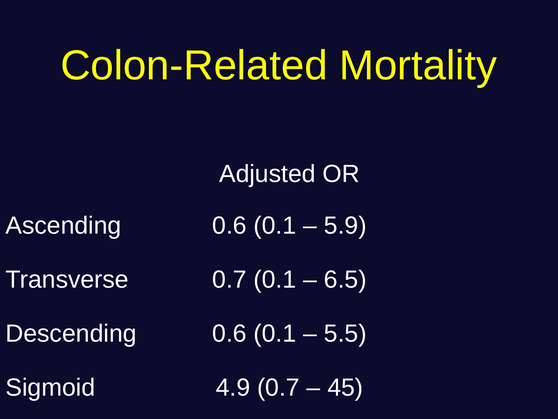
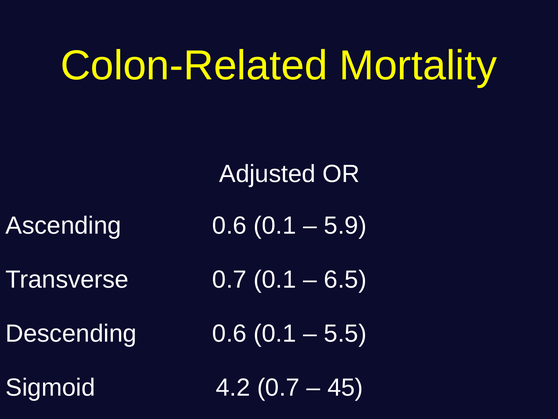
4.9: 4.9 -> 4.2
